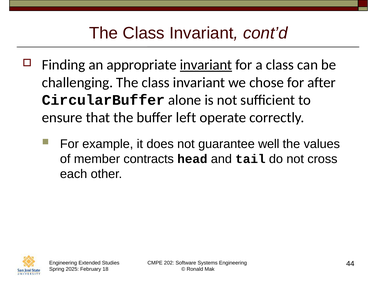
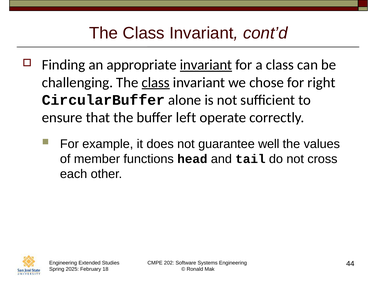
class at (156, 83) underline: none -> present
after: after -> right
contracts: contracts -> functions
